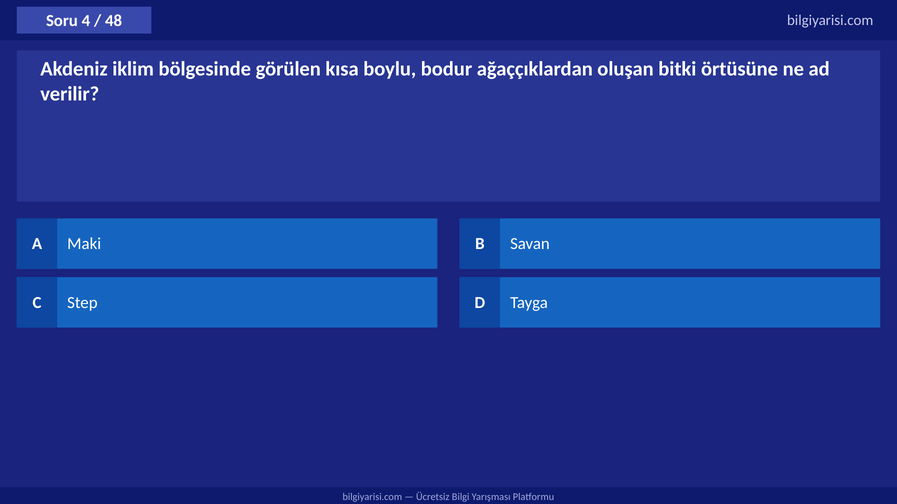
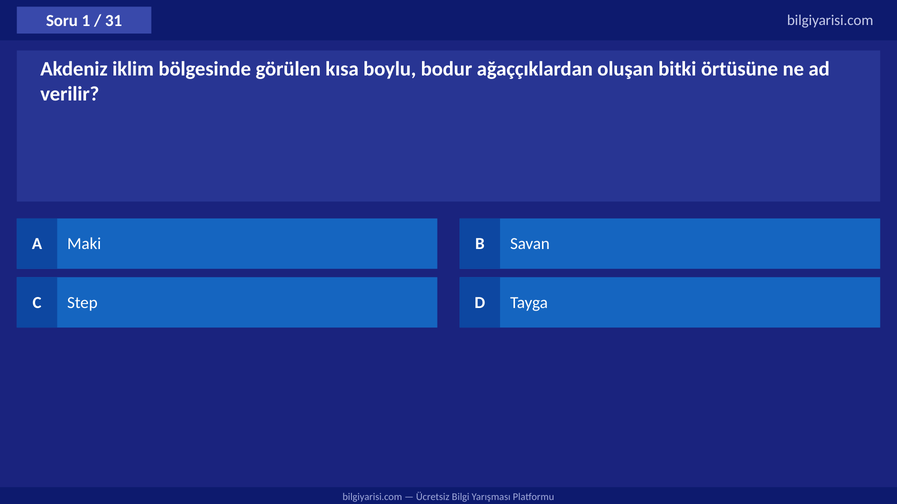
4: 4 -> 1
48: 48 -> 31
